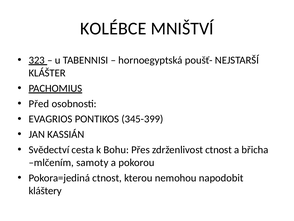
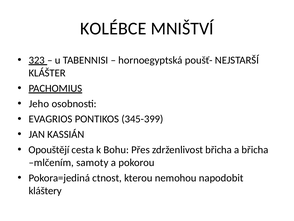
Před: Před -> Jeho
Svědectví: Svědectví -> Opouštějí
zdrženlivost ctnost: ctnost -> břicha
